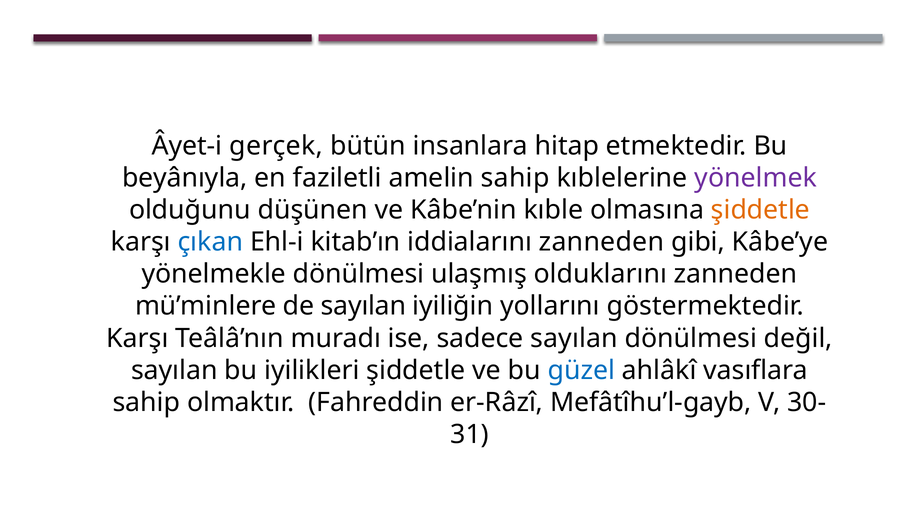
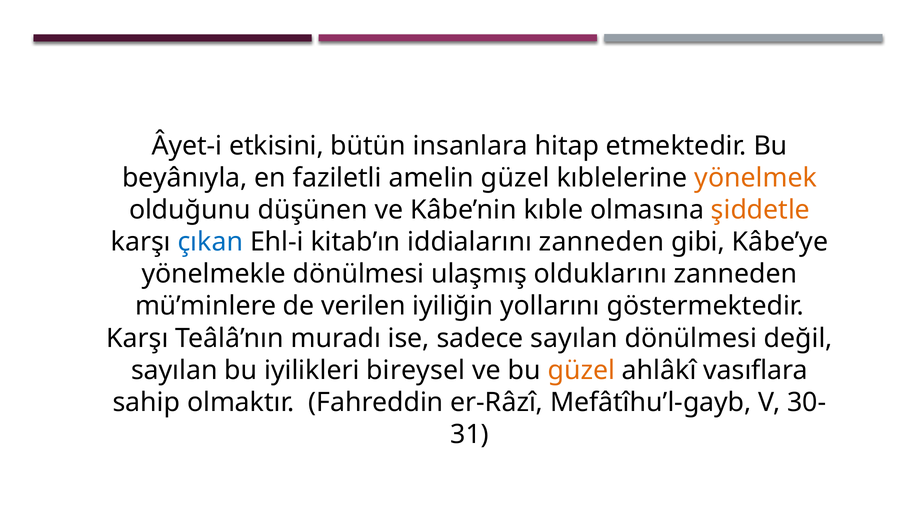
gerçek: gerçek -> etkisini
amelin sahip: sahip -> güzel
yönelmek colour: purple -> orange
de sayılan: sayılan -> verilen
iyilikleri şiddetle: şiddetle -> bireysel
güzel at (581, 370) colour: blue -> orange
